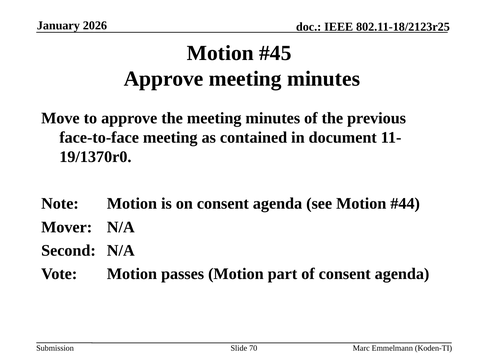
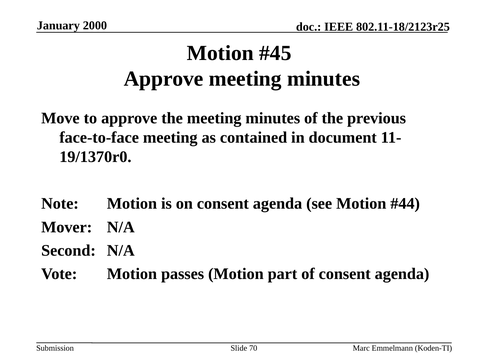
2026: 2026 -> 2000
